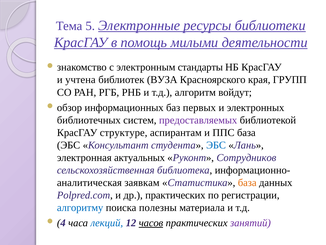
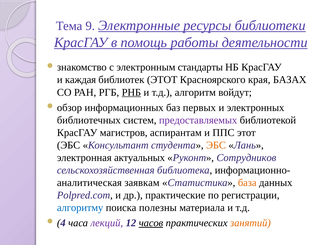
5: 5 -> 9
милыми: милыми -> работы
учтена: учтена -> каждая
библиотек ВУЗА: ВУЗА -> ЭТОТ
ГРУПП: ГРУПП -> БАЗАХ
РНБ underline: none -> present
структуре: структуре -> магистров
ППС база: база -> этот
ЭБС at (216, 145) colour: blue -> orange
др практических: практических -> практические
лекций colour: blue -> purple
занятий colour: purple -> orange
